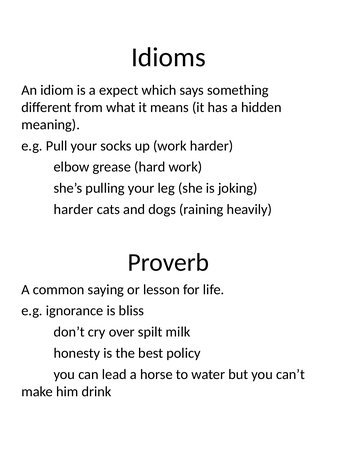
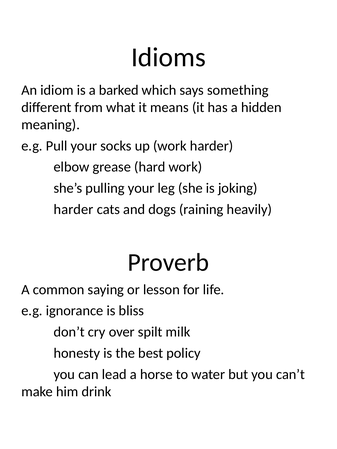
expect: expect -> barked
